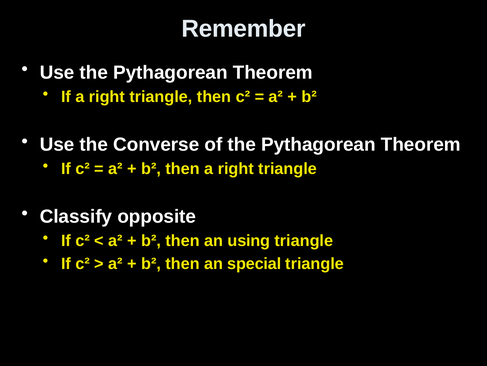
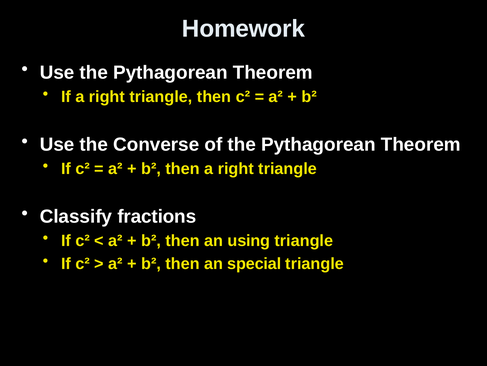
Remember: Remember -> Homework
opposite: opposite -> fractions
